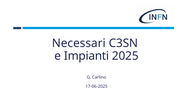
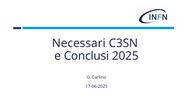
Impianti: Impianti -> Conclusi
